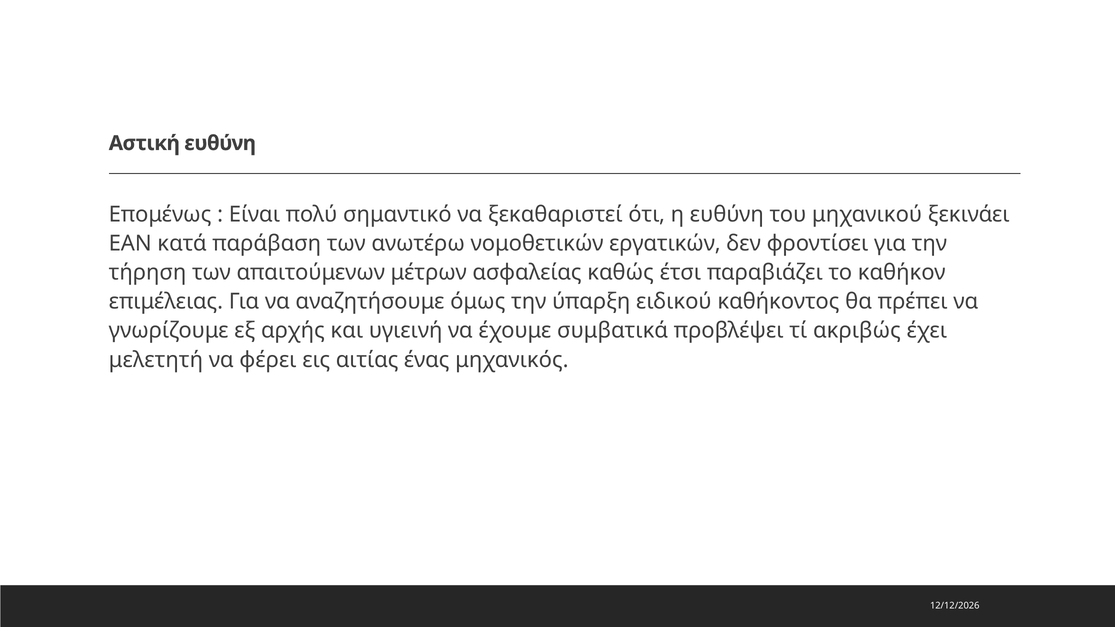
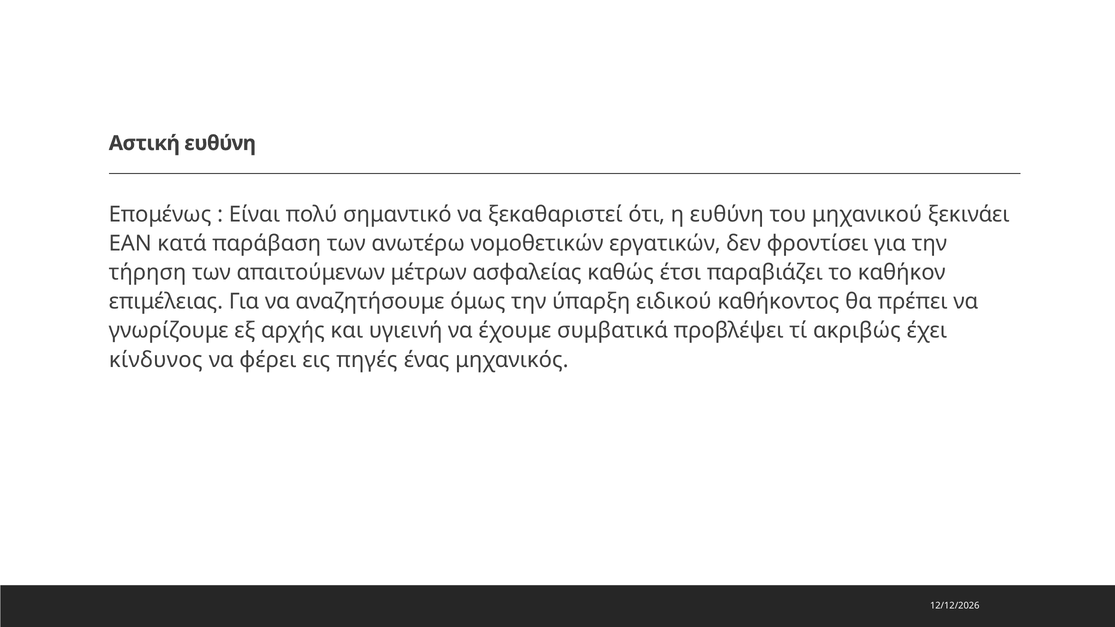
μελετητή: μελετητή -> κίνδυνος
αιτίας: αιτίας -> πηγές
